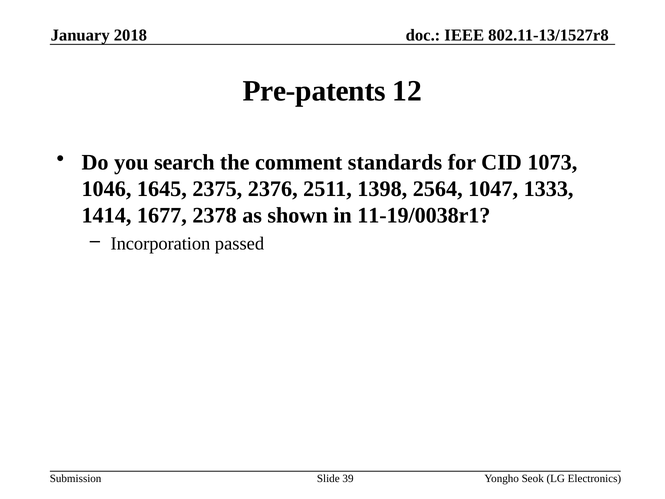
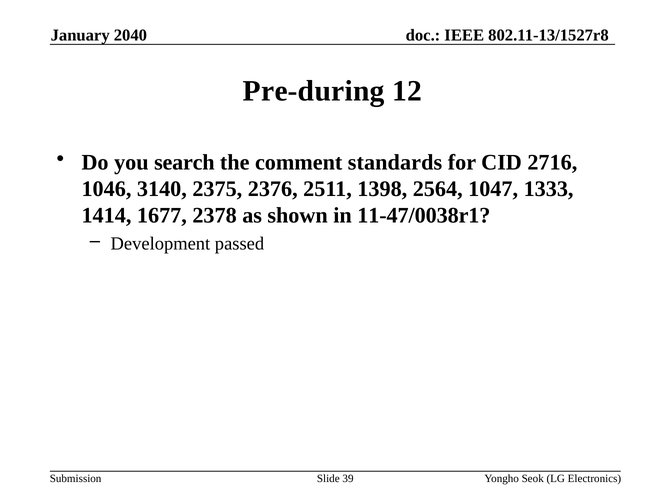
2018: 2018 -> 2040
Pre-patents: Pre-patents -> Pre-during
1073: 1073 -> 2716
1645: 1645 -> 3140
11-19/0038r1: 11-19/0038r1 -> 11-47/0038r1
Incorporation: Incorporation -> Development
